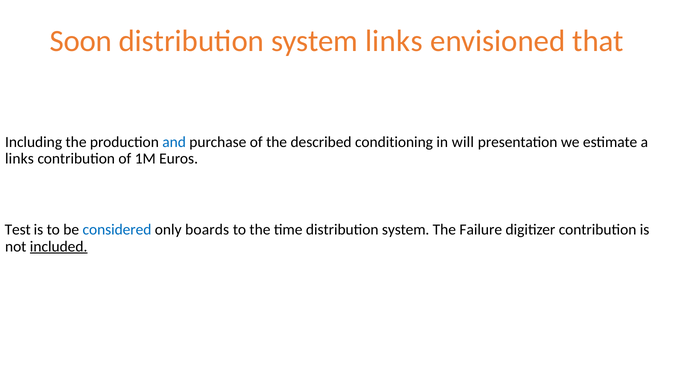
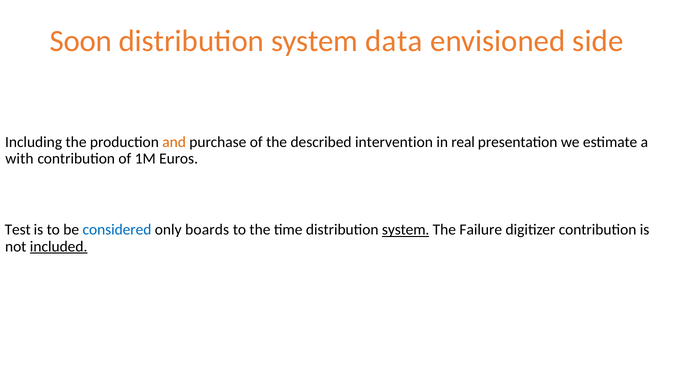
system links: links -> data
that: that -> side
and colour: blue -> orange
conditioning: conditioning -> intervention
will: will -> real
links at (19, 159): links -> with
system at (406, 230) underline: none -> present
